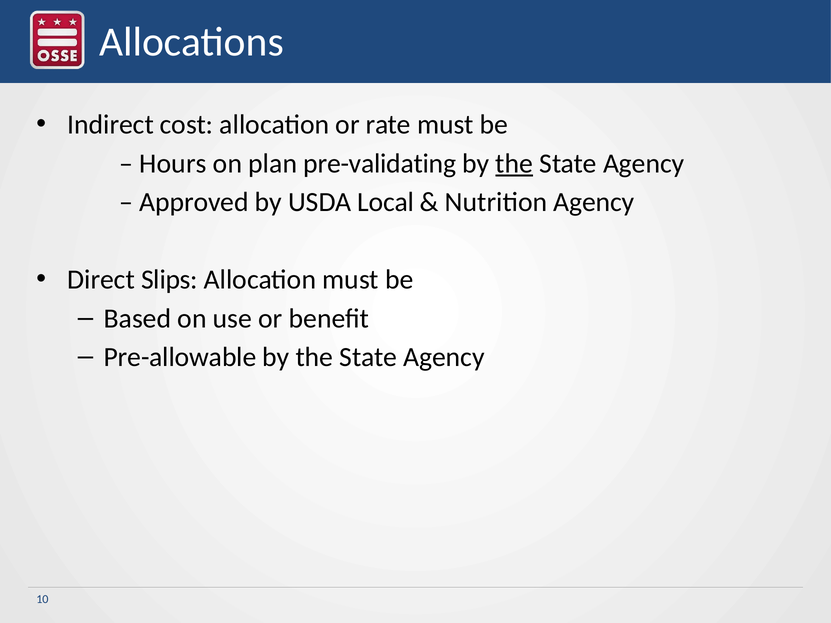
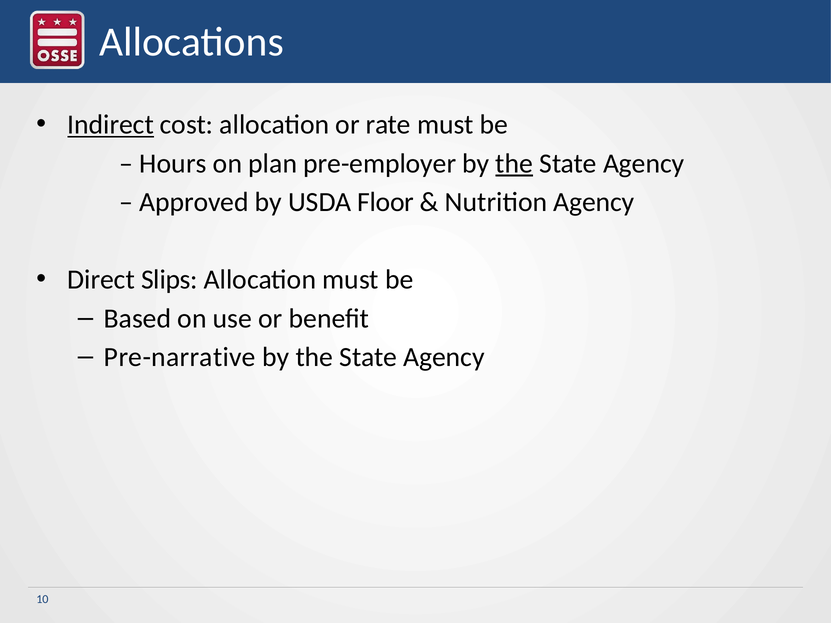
Indirect underline: none -> present
pre-validating: pre-validating -> pre-employer
Local: Local -> Floor
Pre-allowable: Pre-allowable -> Pre-narrative
